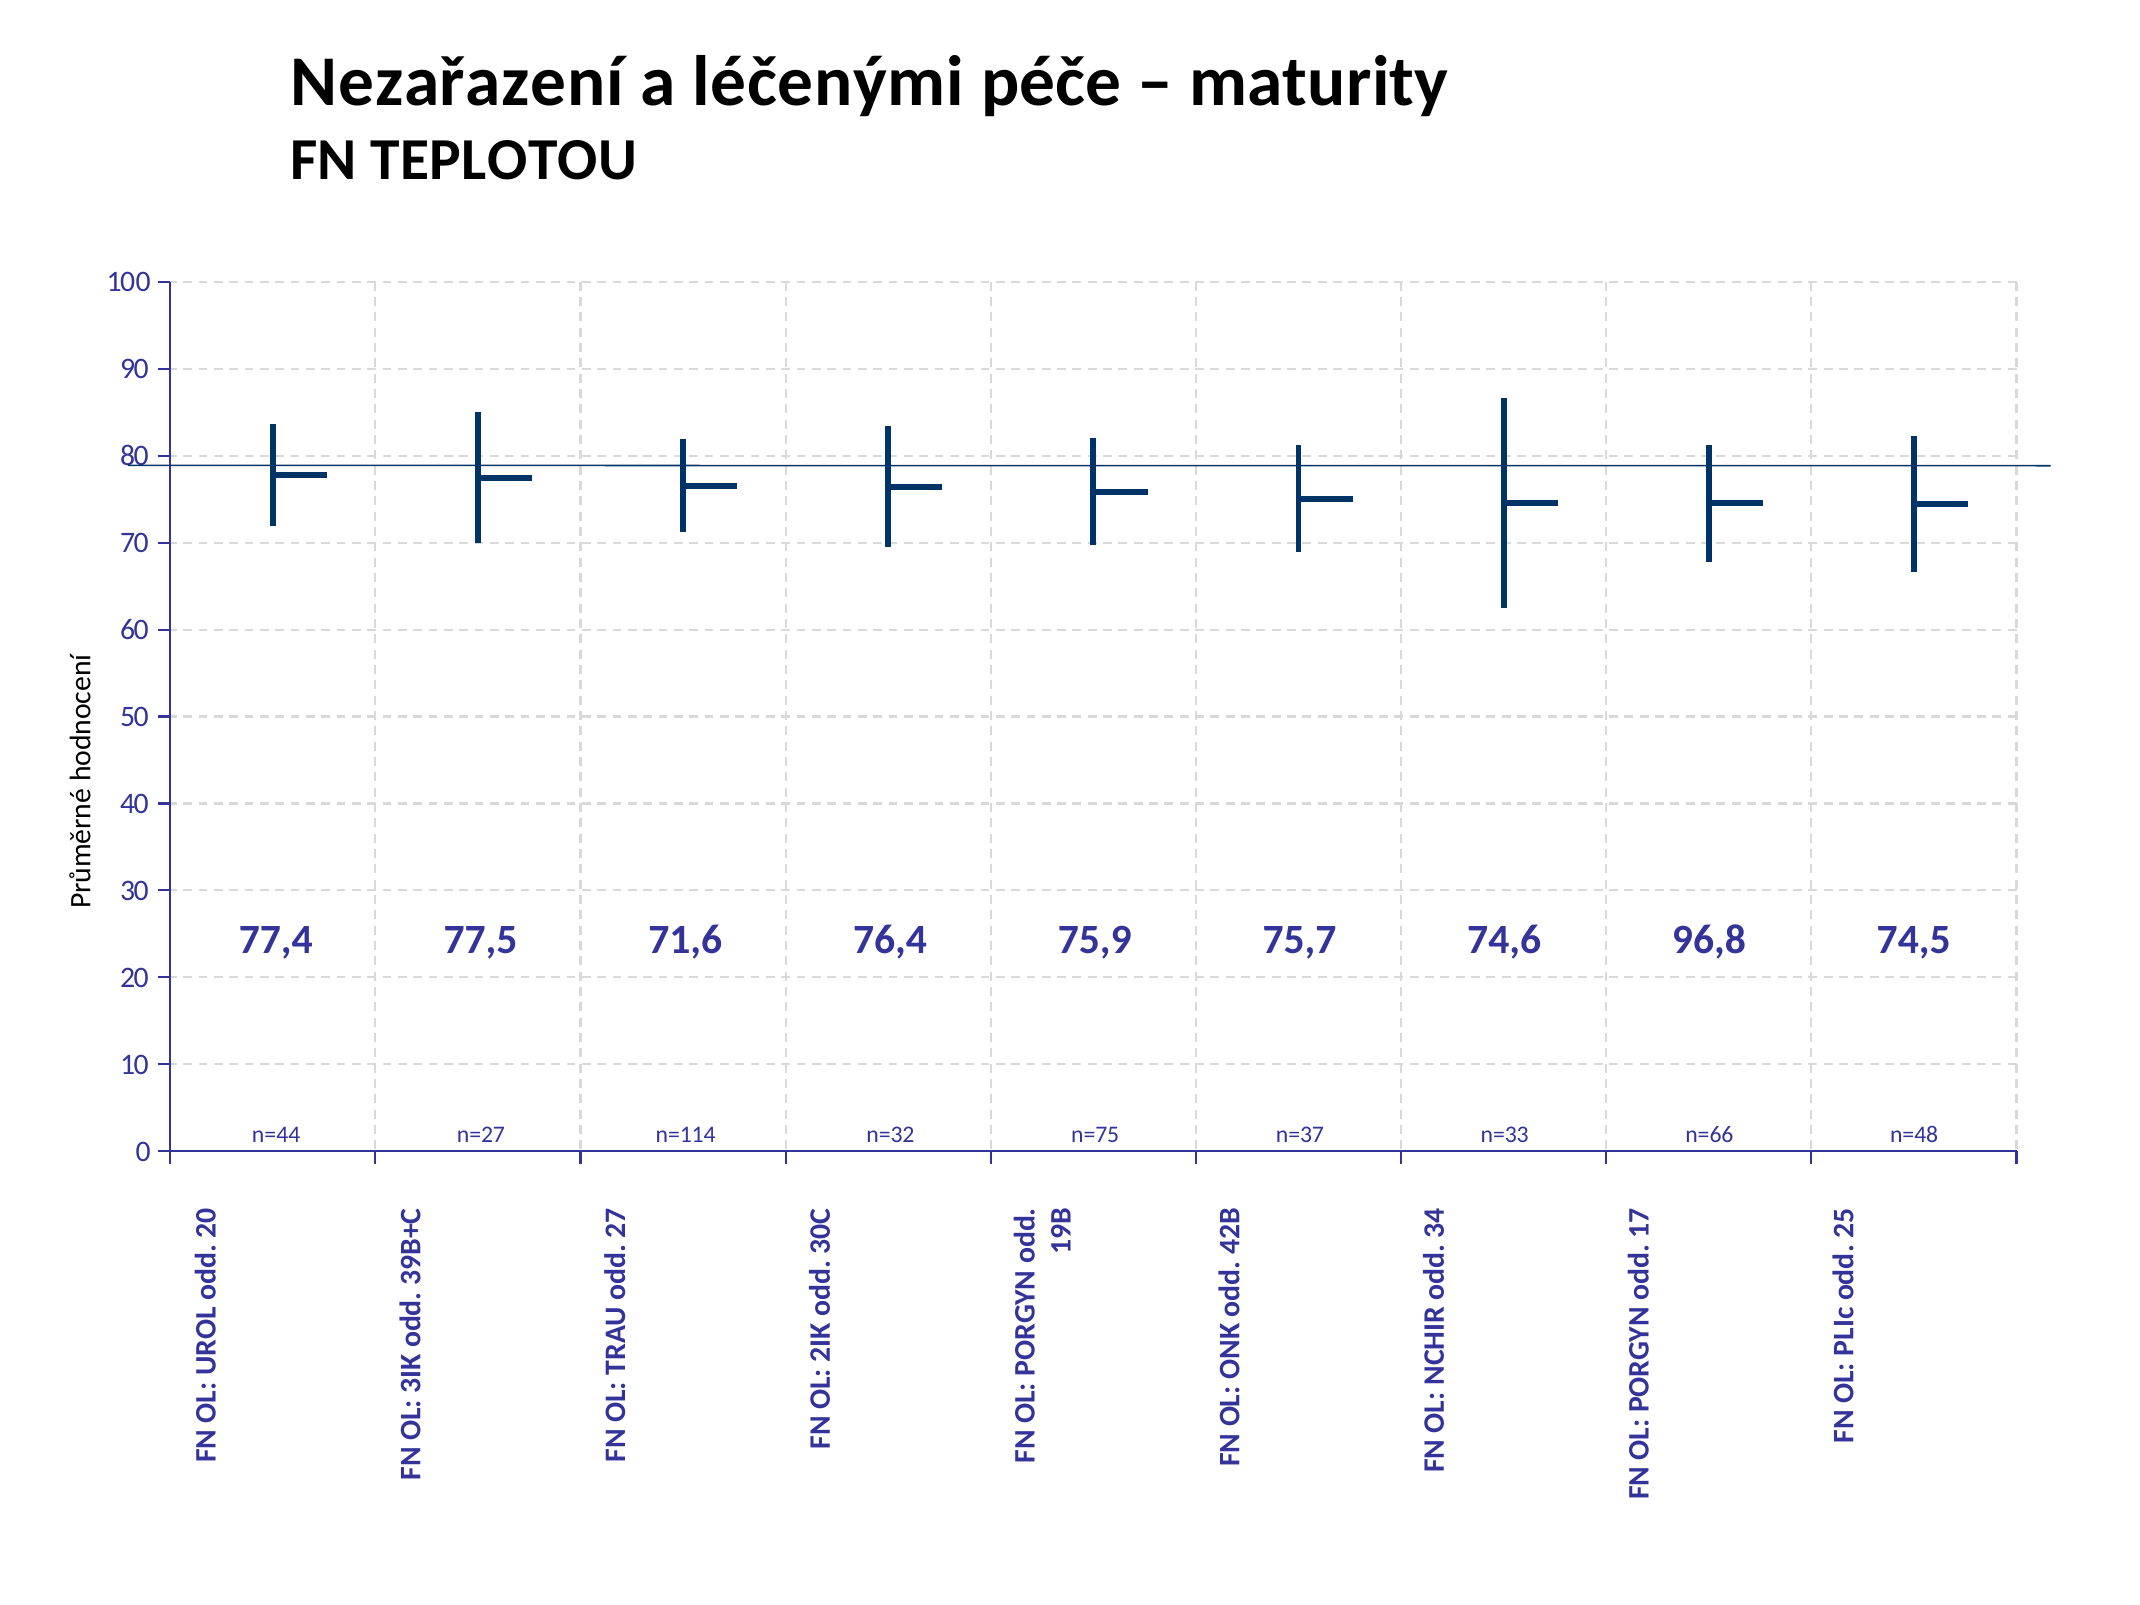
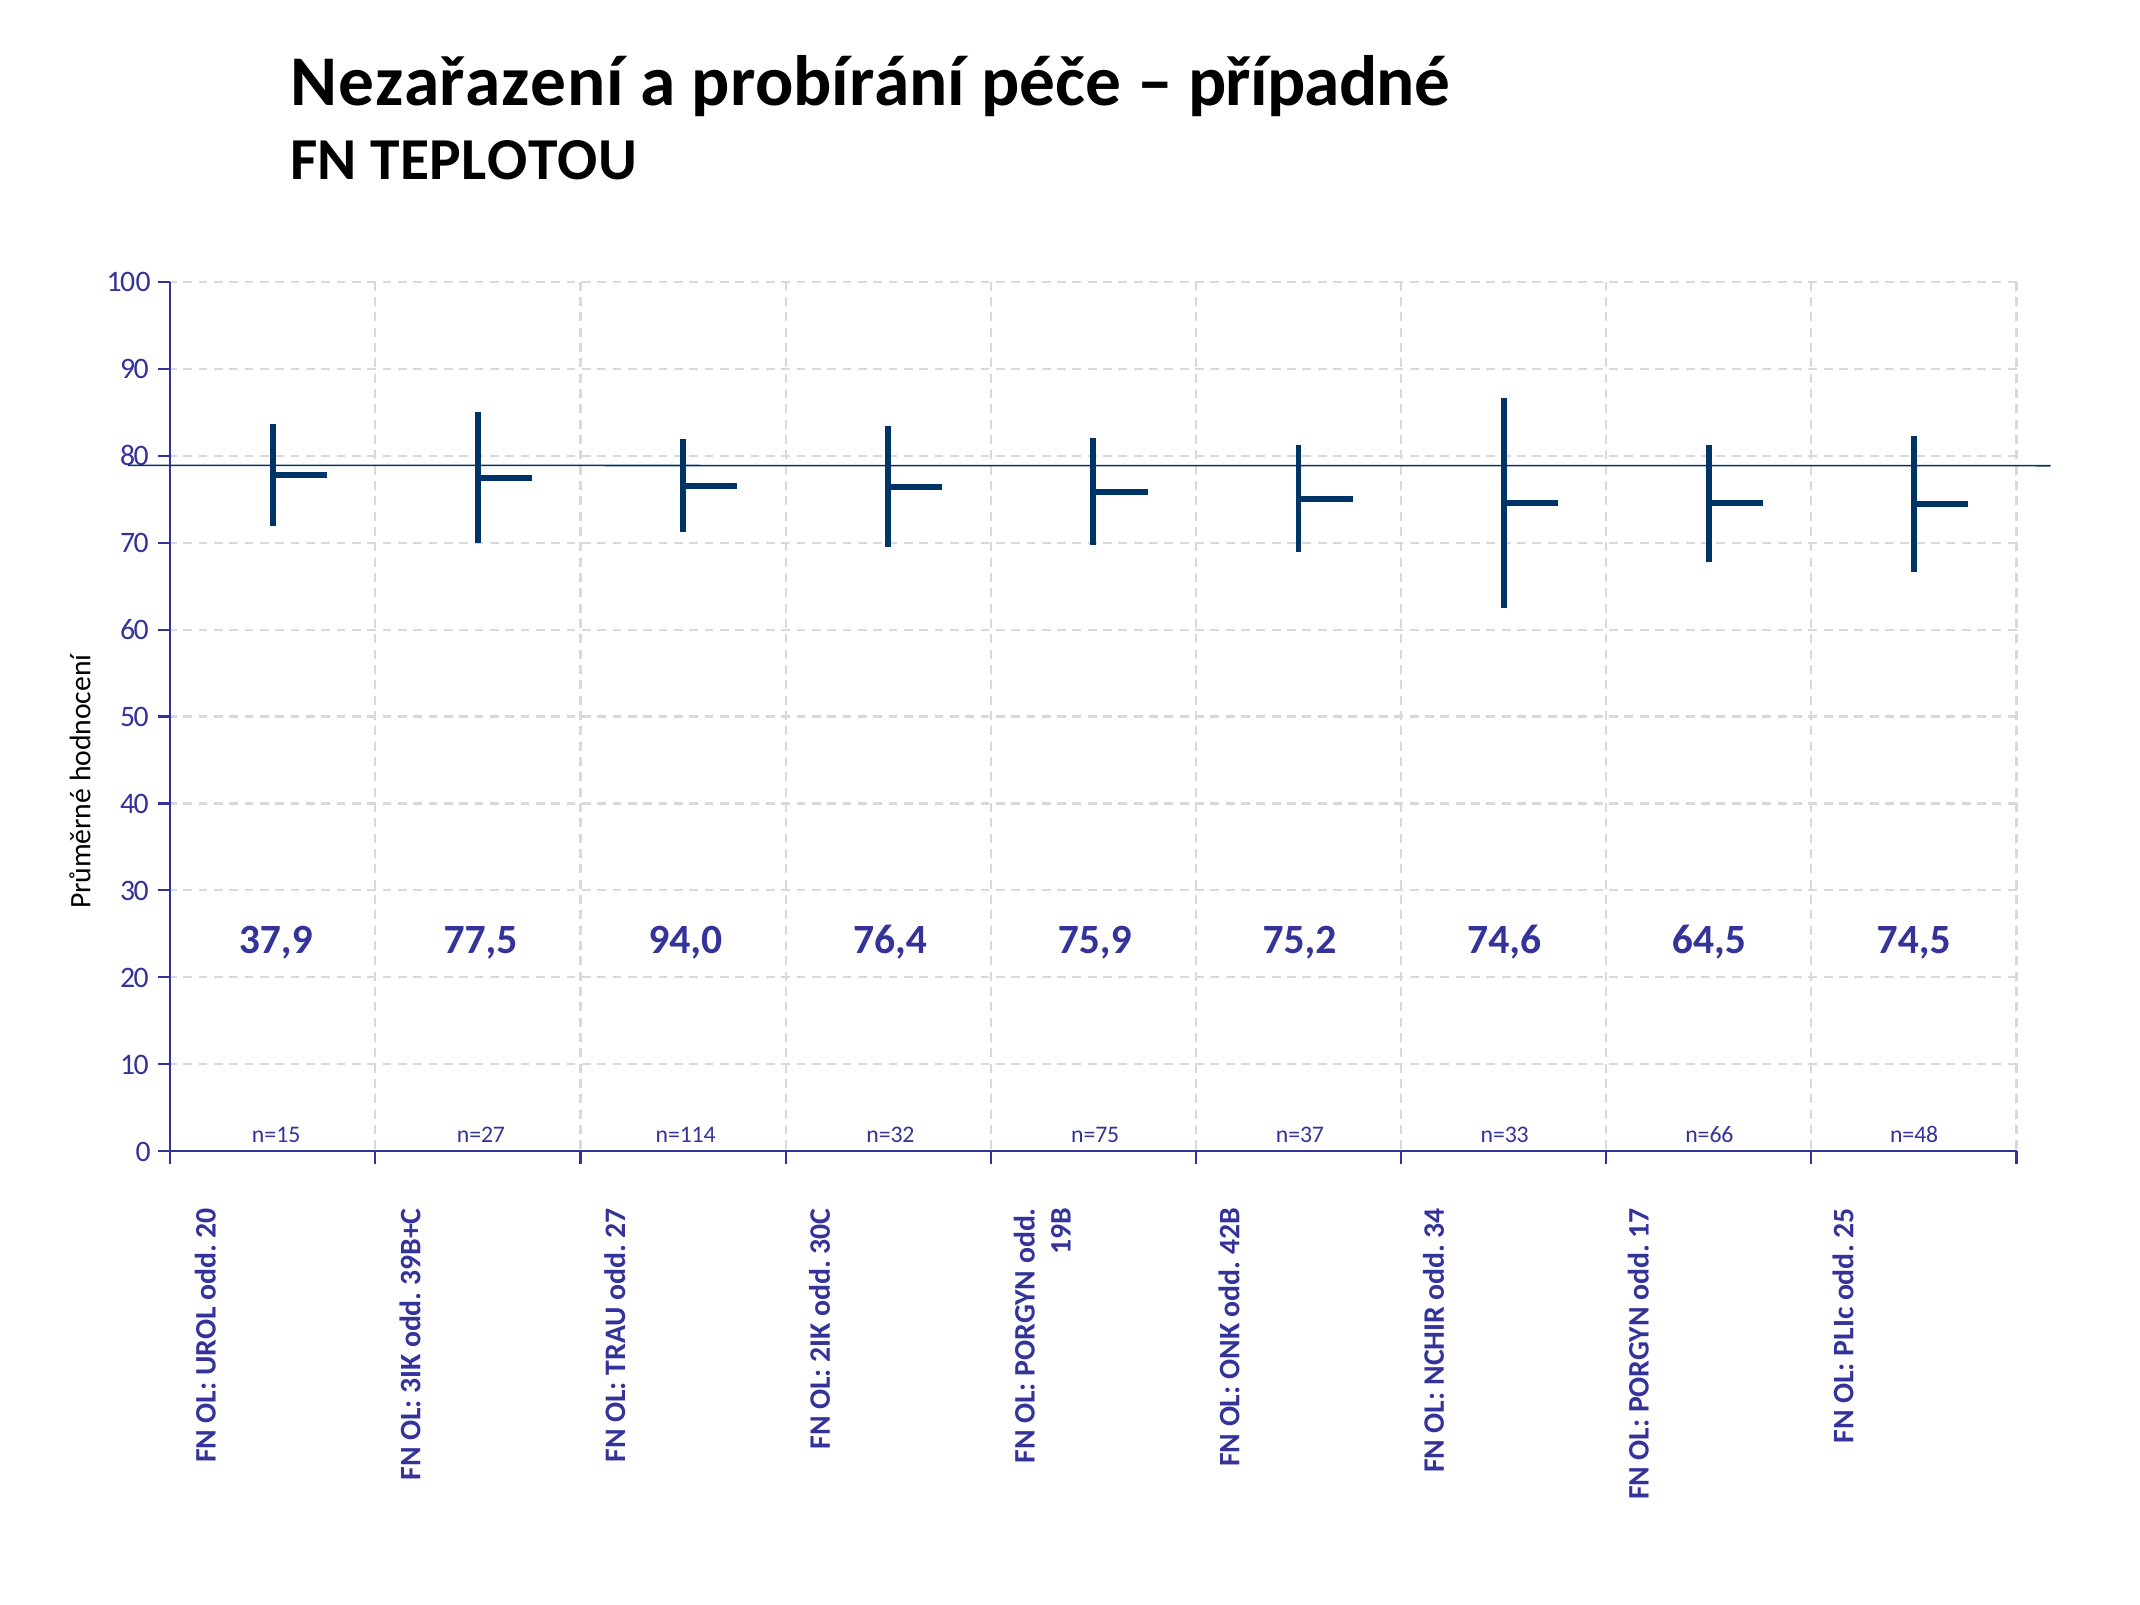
léčenými: léčenými -> probírání
maturity: maturity -> případné
77,4: 77,4 -> 37,9
71,6: 71,6 -> 94,0
75,7: 75,7 -> 75,2
96,8: 96,8 -> 64,5
n=44: n=44 -> n=15
